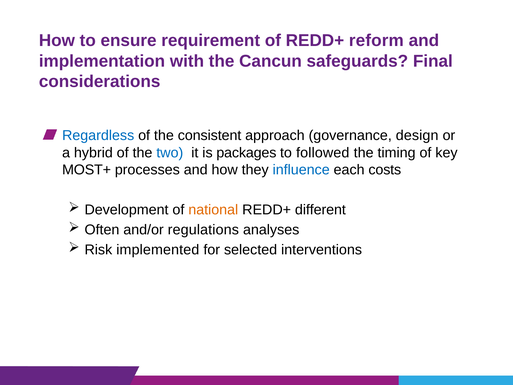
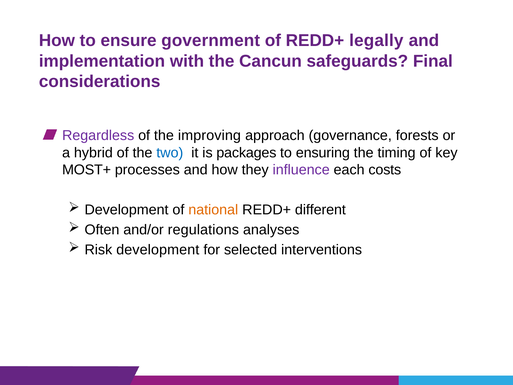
requirement: requirement -> government
reform: reform -> legally
Regardless colour: blue -> purple
consistent: consistent -> improving
design: design -> forests
followed: followed -> ensuring
influence colour: blue -> purple
Risk implemented: implemented -> development
